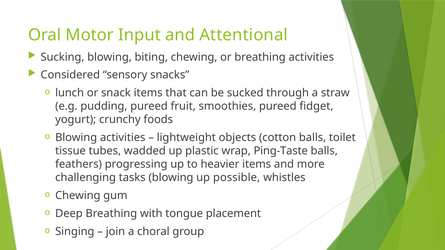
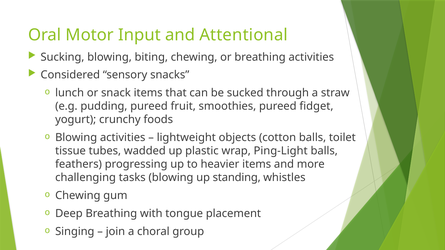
Ping-Taste: Ping-Taste -> Ping-Light
possible: possible -> standing
